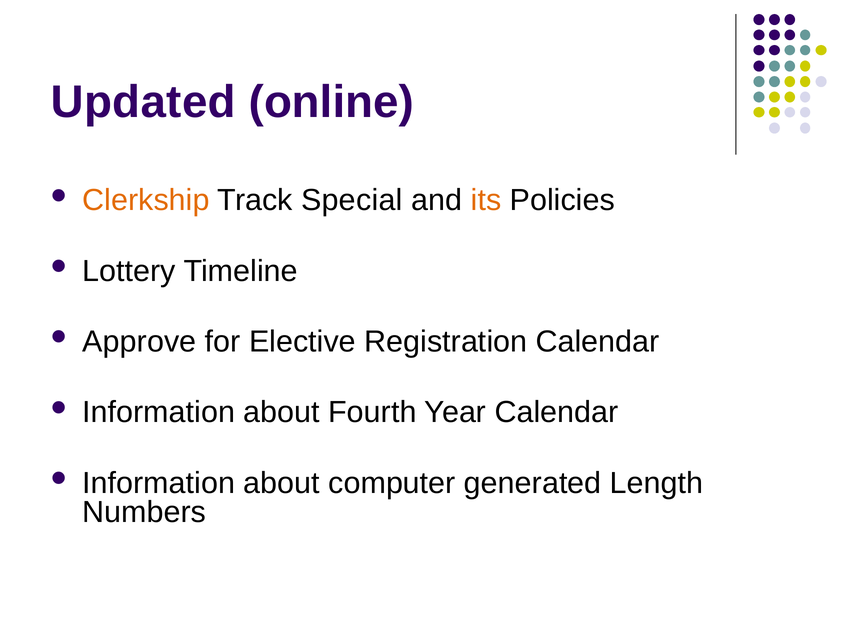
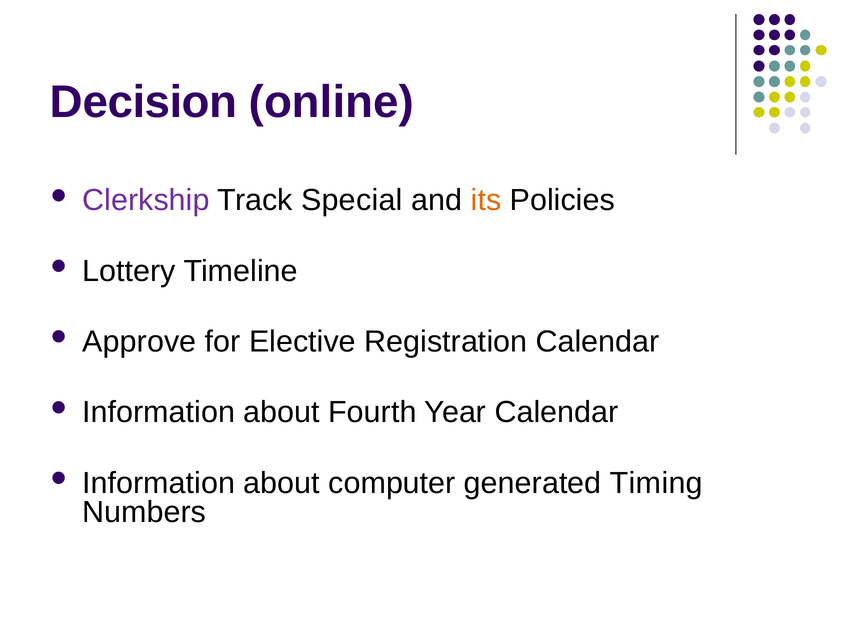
Updated: Updated -> Decision
Clerkship colour: orange -> purple
Length: Length -> Timing
